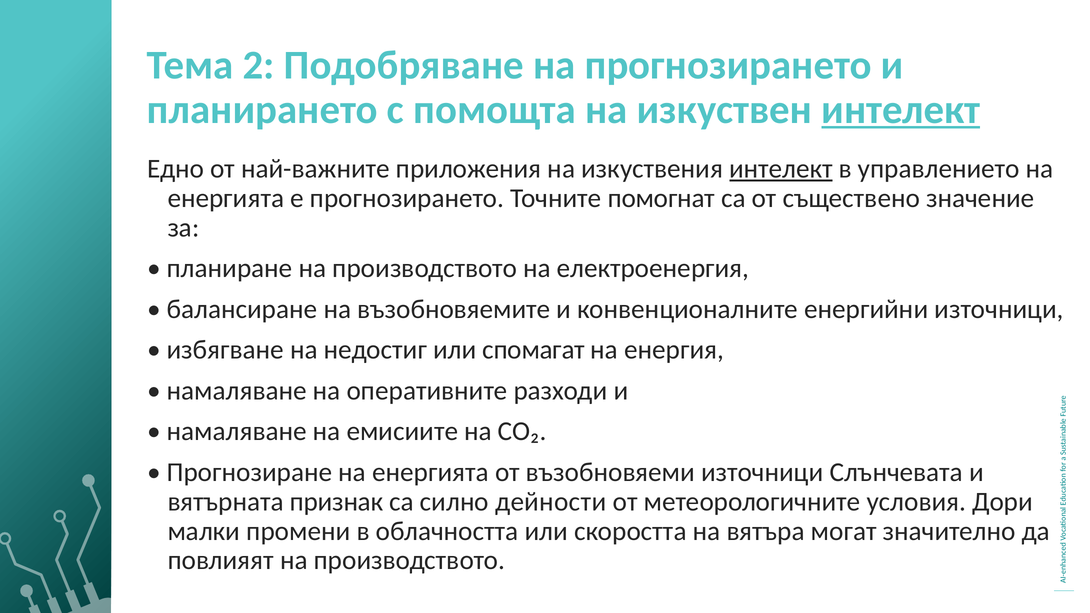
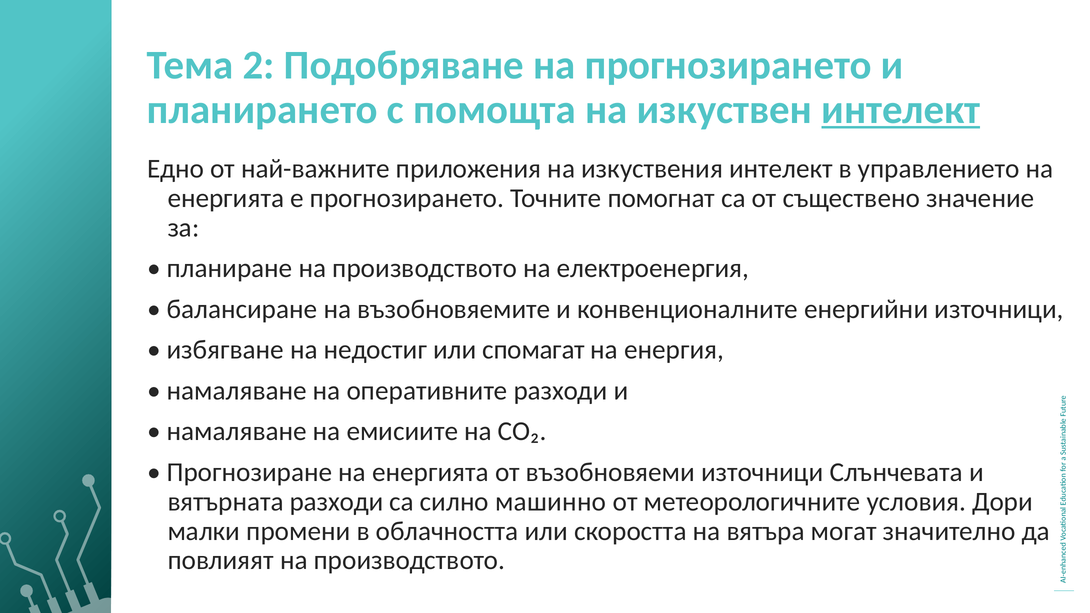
интелект at (781, 169) underline: present -> none
вятърната признак: признак -> разходи
дейности: дейности -> машинно
